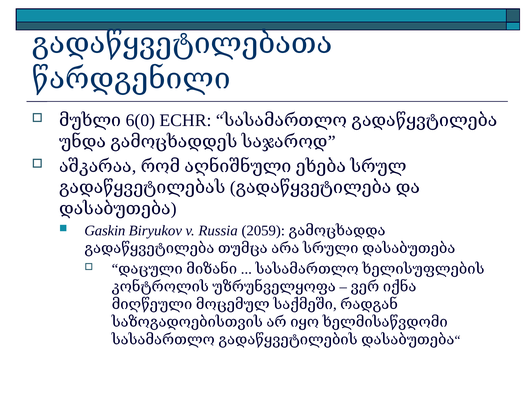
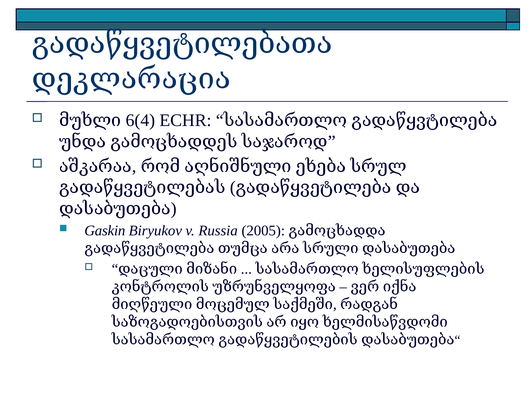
წარდგენილი: წარდგენილი -> დეკლარაცია
6(0: 6(0 -> 6(4
2059: 2059 -> 2005
